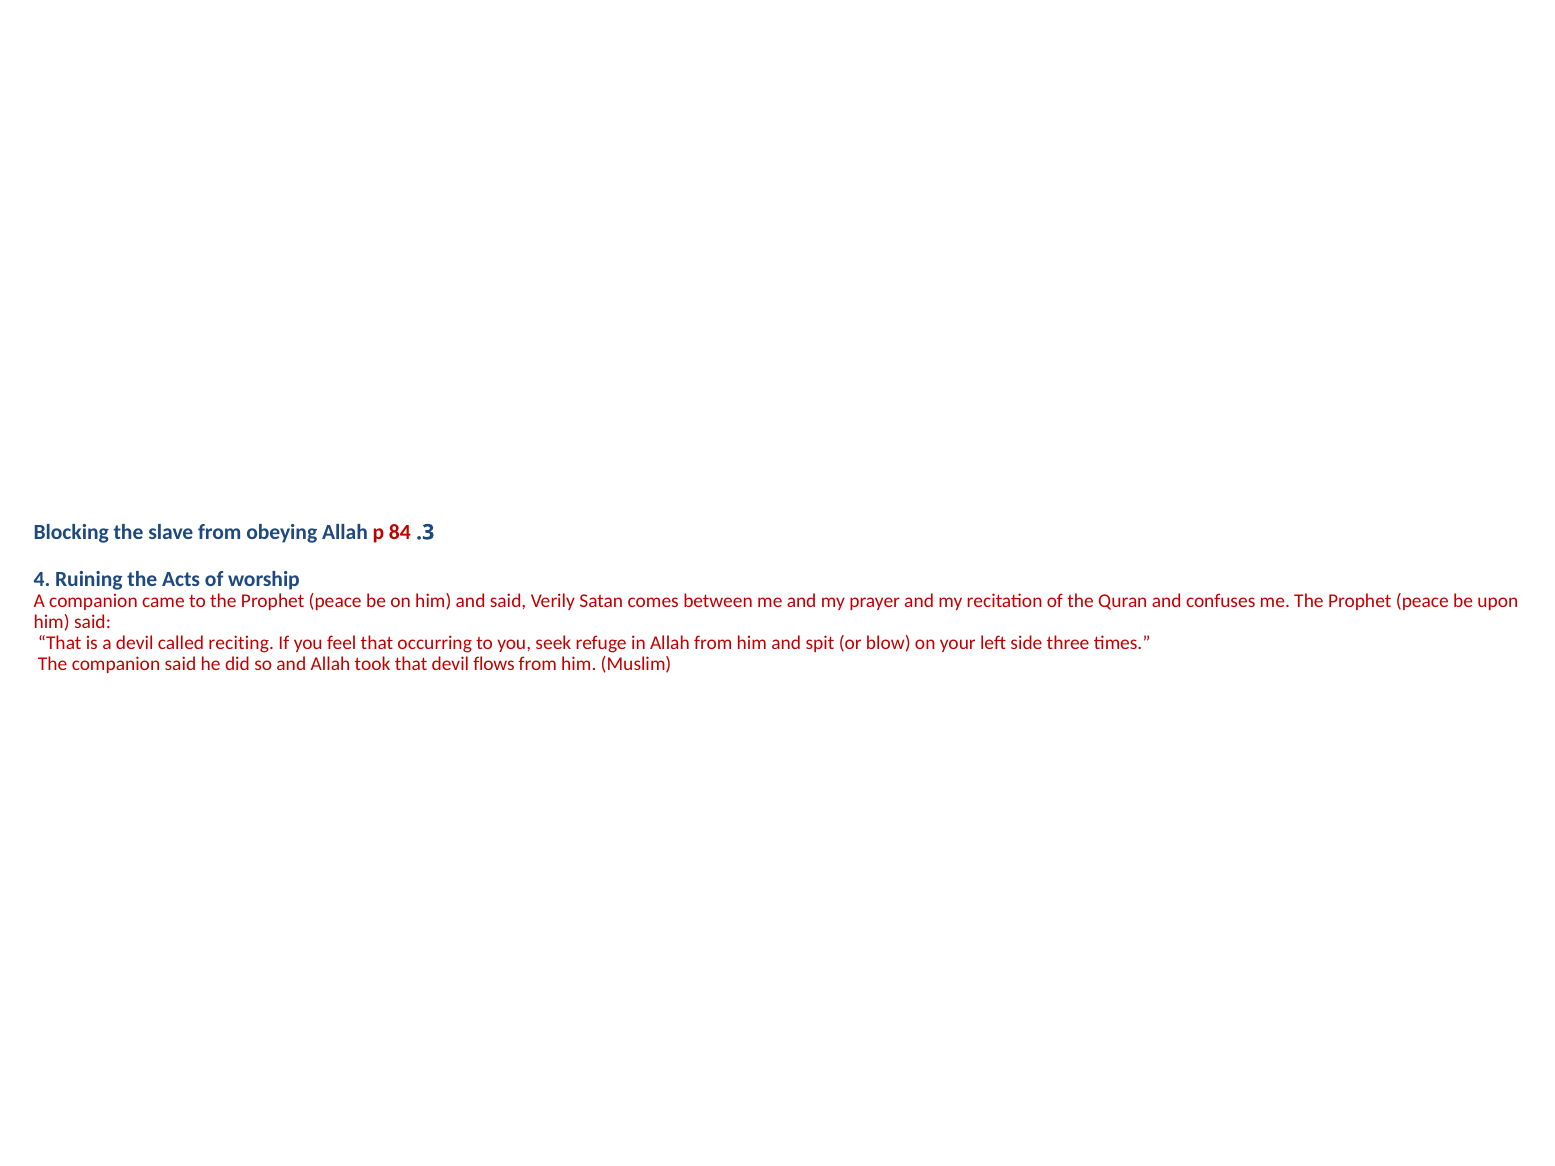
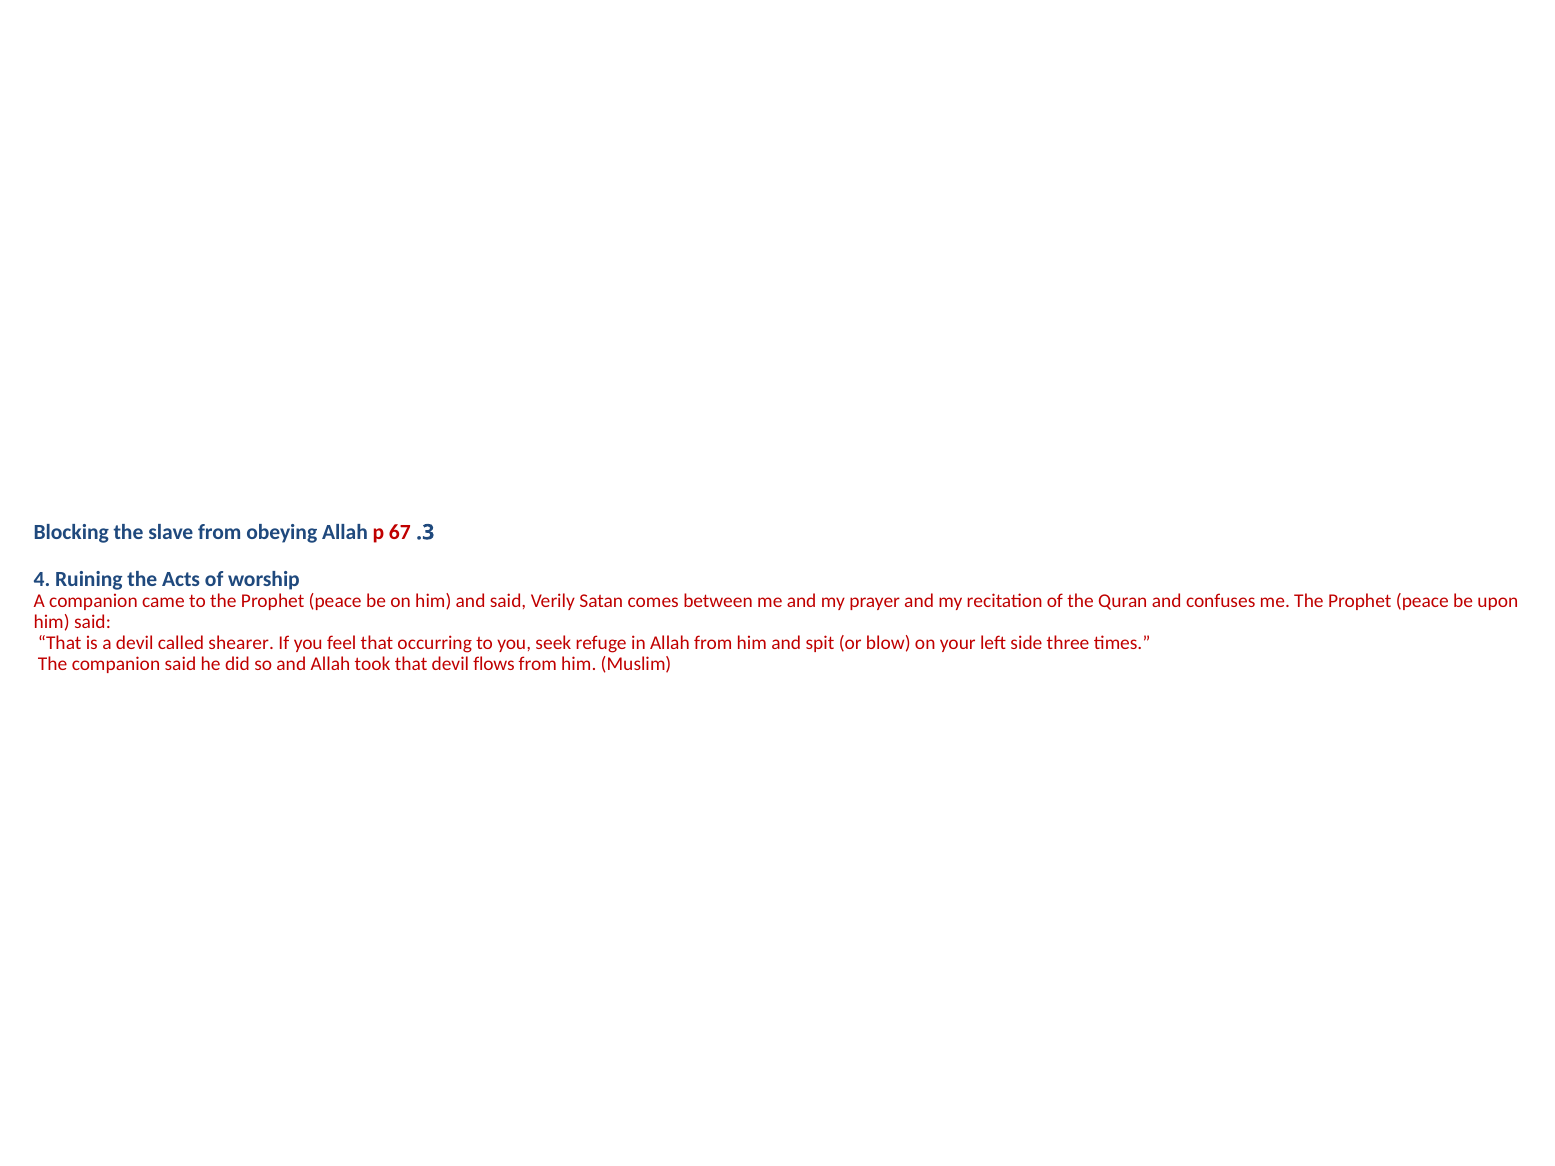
84: 84 -> 67
reciting: reciting -> shearer
